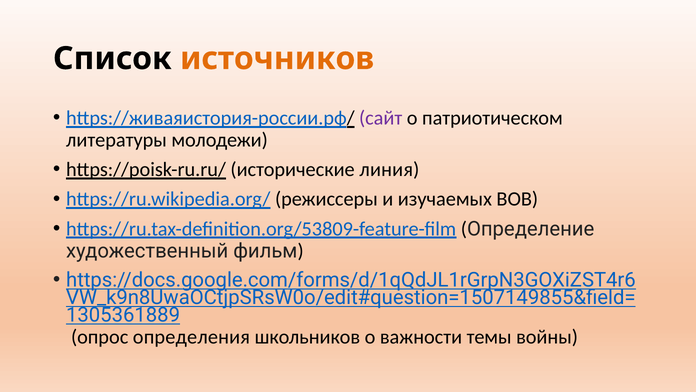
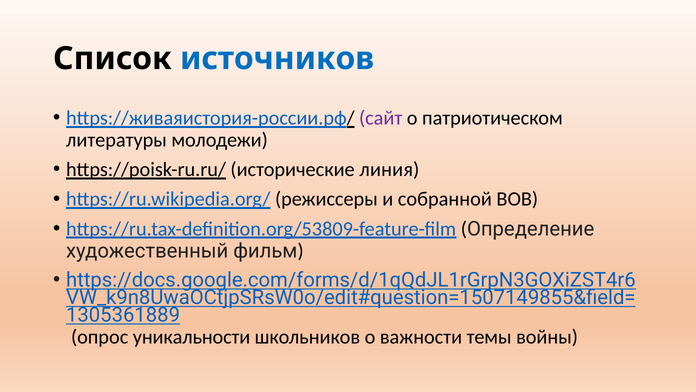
источников colour: orange -> blue
изучаемых: изучаемых -> собранной
определения: определения -> уникальности
